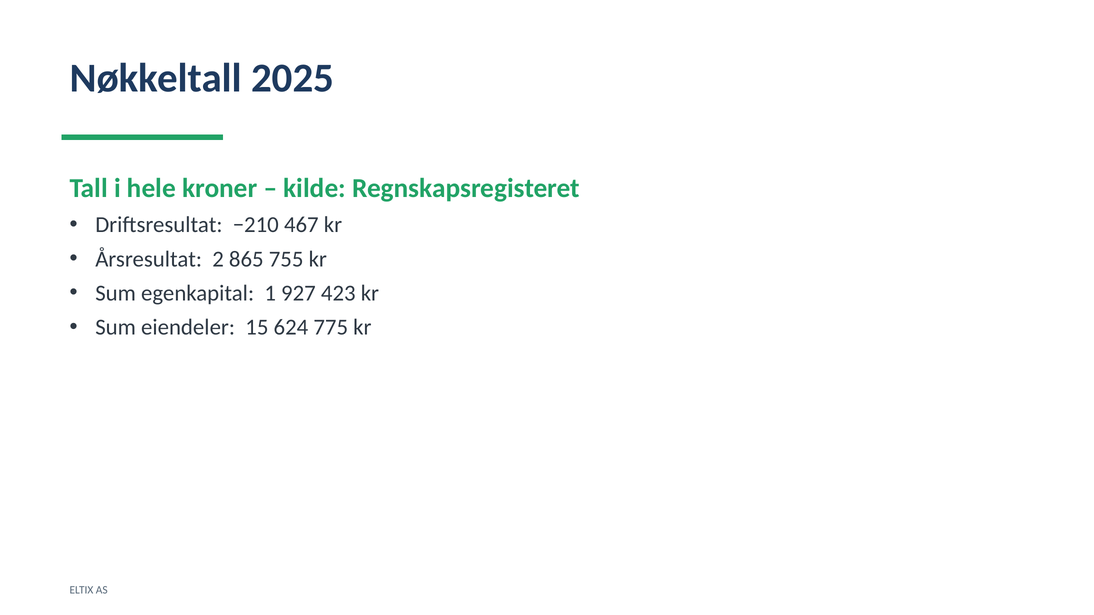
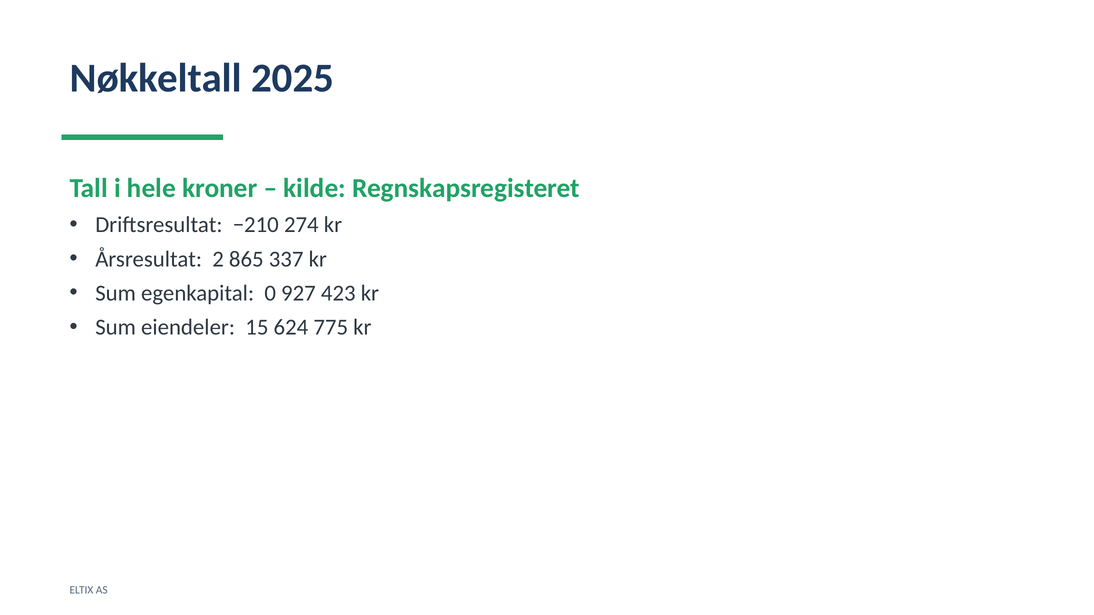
467: 467 -> 274
755: 755 -> 337
1: 1 -> 0
